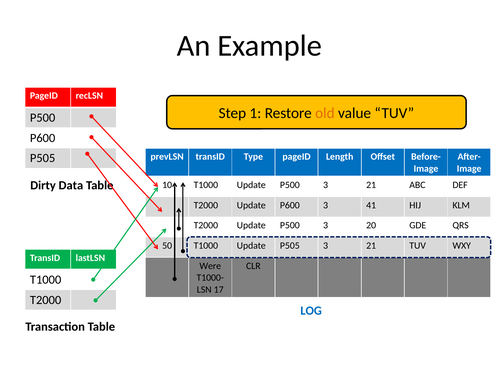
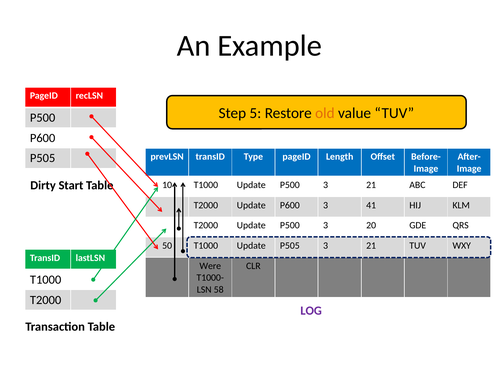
1: 1 -> 5
Data: Data -> Start
17: 17 -> 58
LOG colour: blue -> purple
